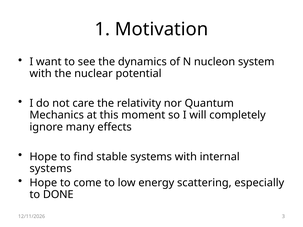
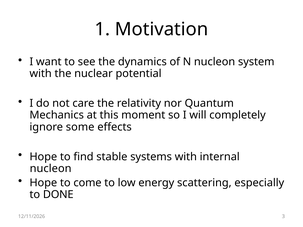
many: many -> some
systems at (51, 169): systems -> nucleon
